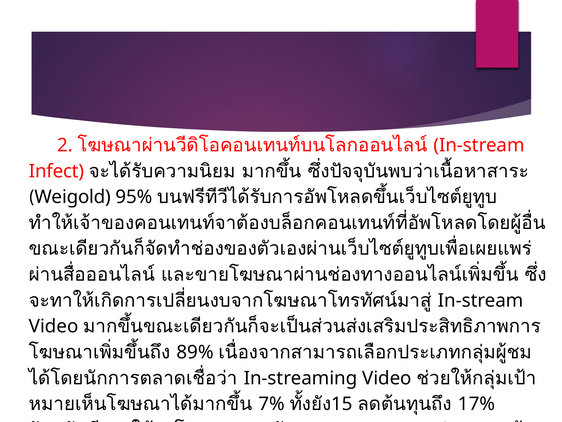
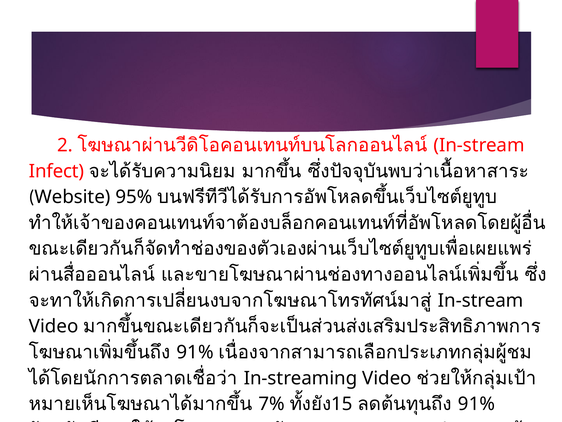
Weigold: Weigold -> Website
89% at (195, 352): 89% -> 91%
17% at (476, 404): 17% -> 91%
